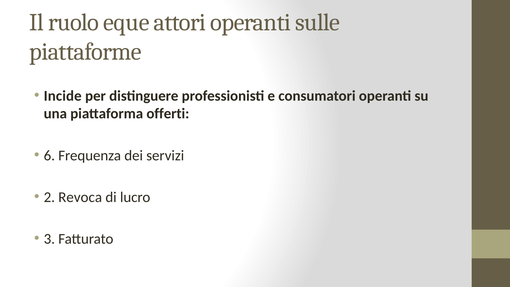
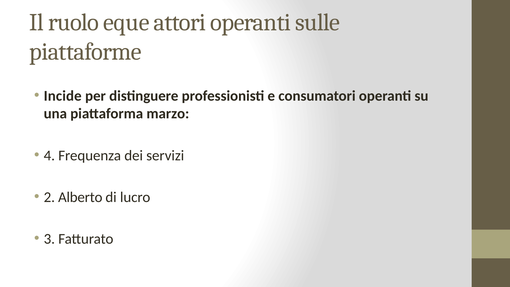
offerti: offerti -> marzo
6: 6 -> 4
Revoca: Revoca -> Alberto
